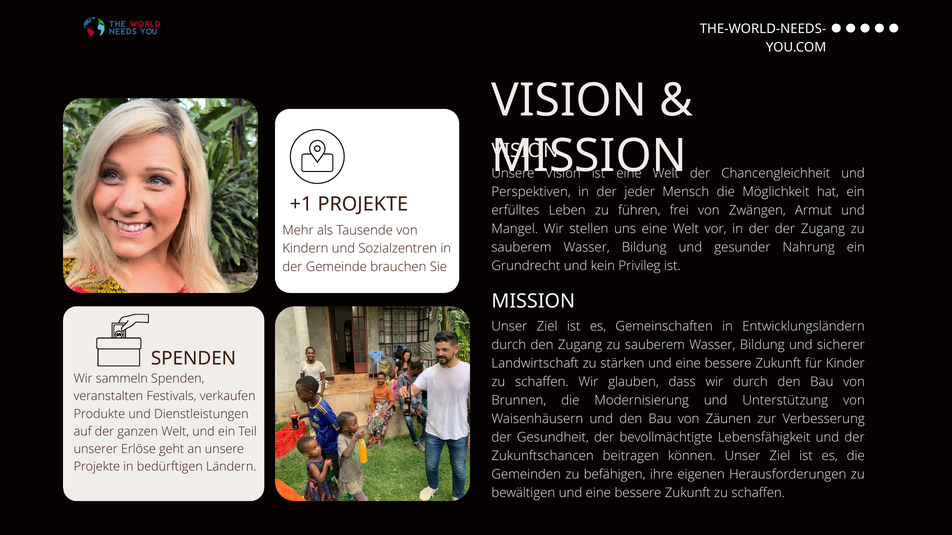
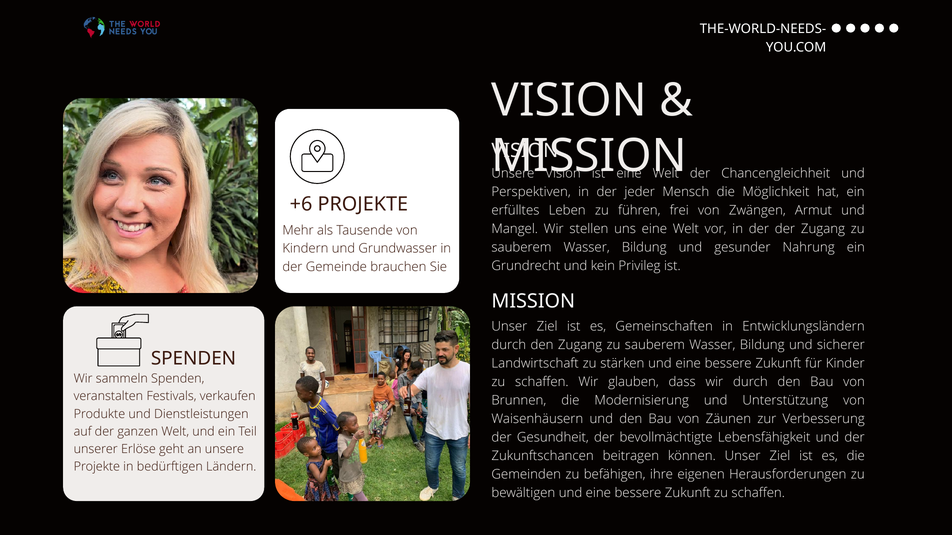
+1: +1 -> +6
Sozialzentren: Sozialzentren -> Grundwasser
